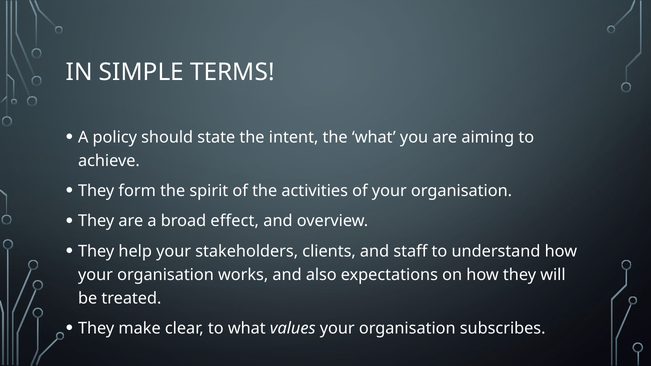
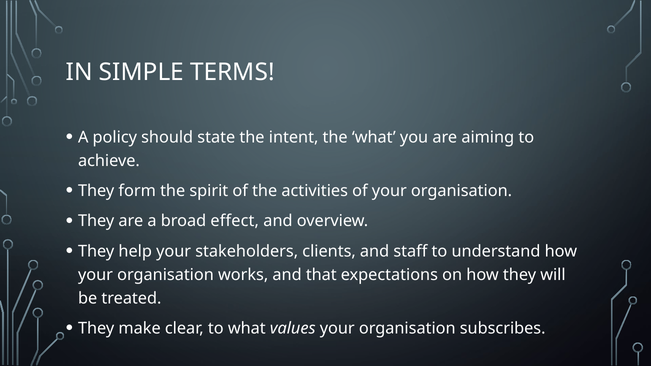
also: also -> that
